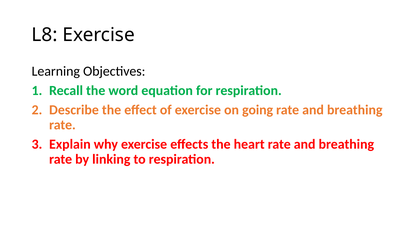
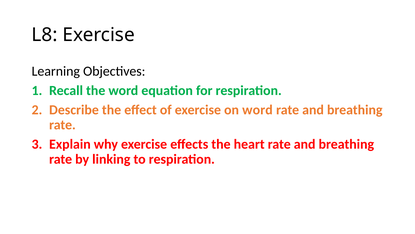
on going: going -> word
